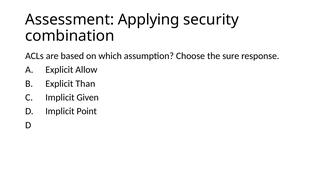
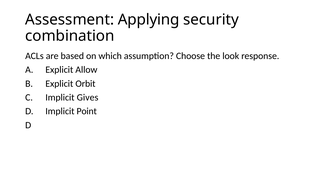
sure: sure -> look
Than: Than -> Orbit
Given: Given -> Gives
